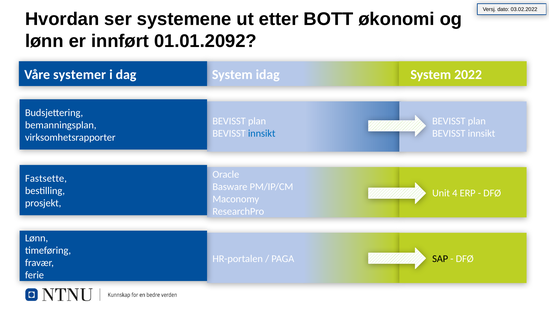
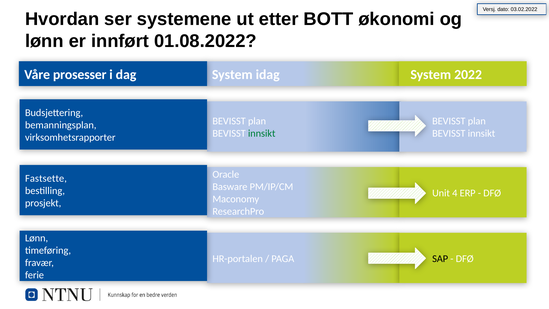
01.01.2092: 01.01.2092 -> 01.08.2022
systemer: systemer -> prosesser
innsikt at (262, 133) colour: blue -> green
